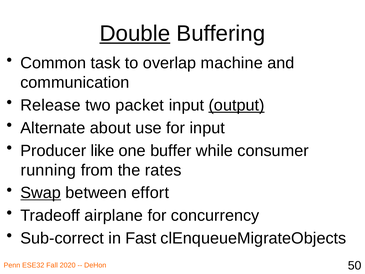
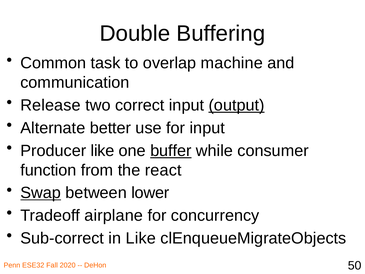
Double underline: present -> none
packet: packet -> correct
about: about -> better
buffer underline: none -> present
running: running -> function
rates: rates -> react
effort: effort -> lower
in Fast: Fast -> Like
